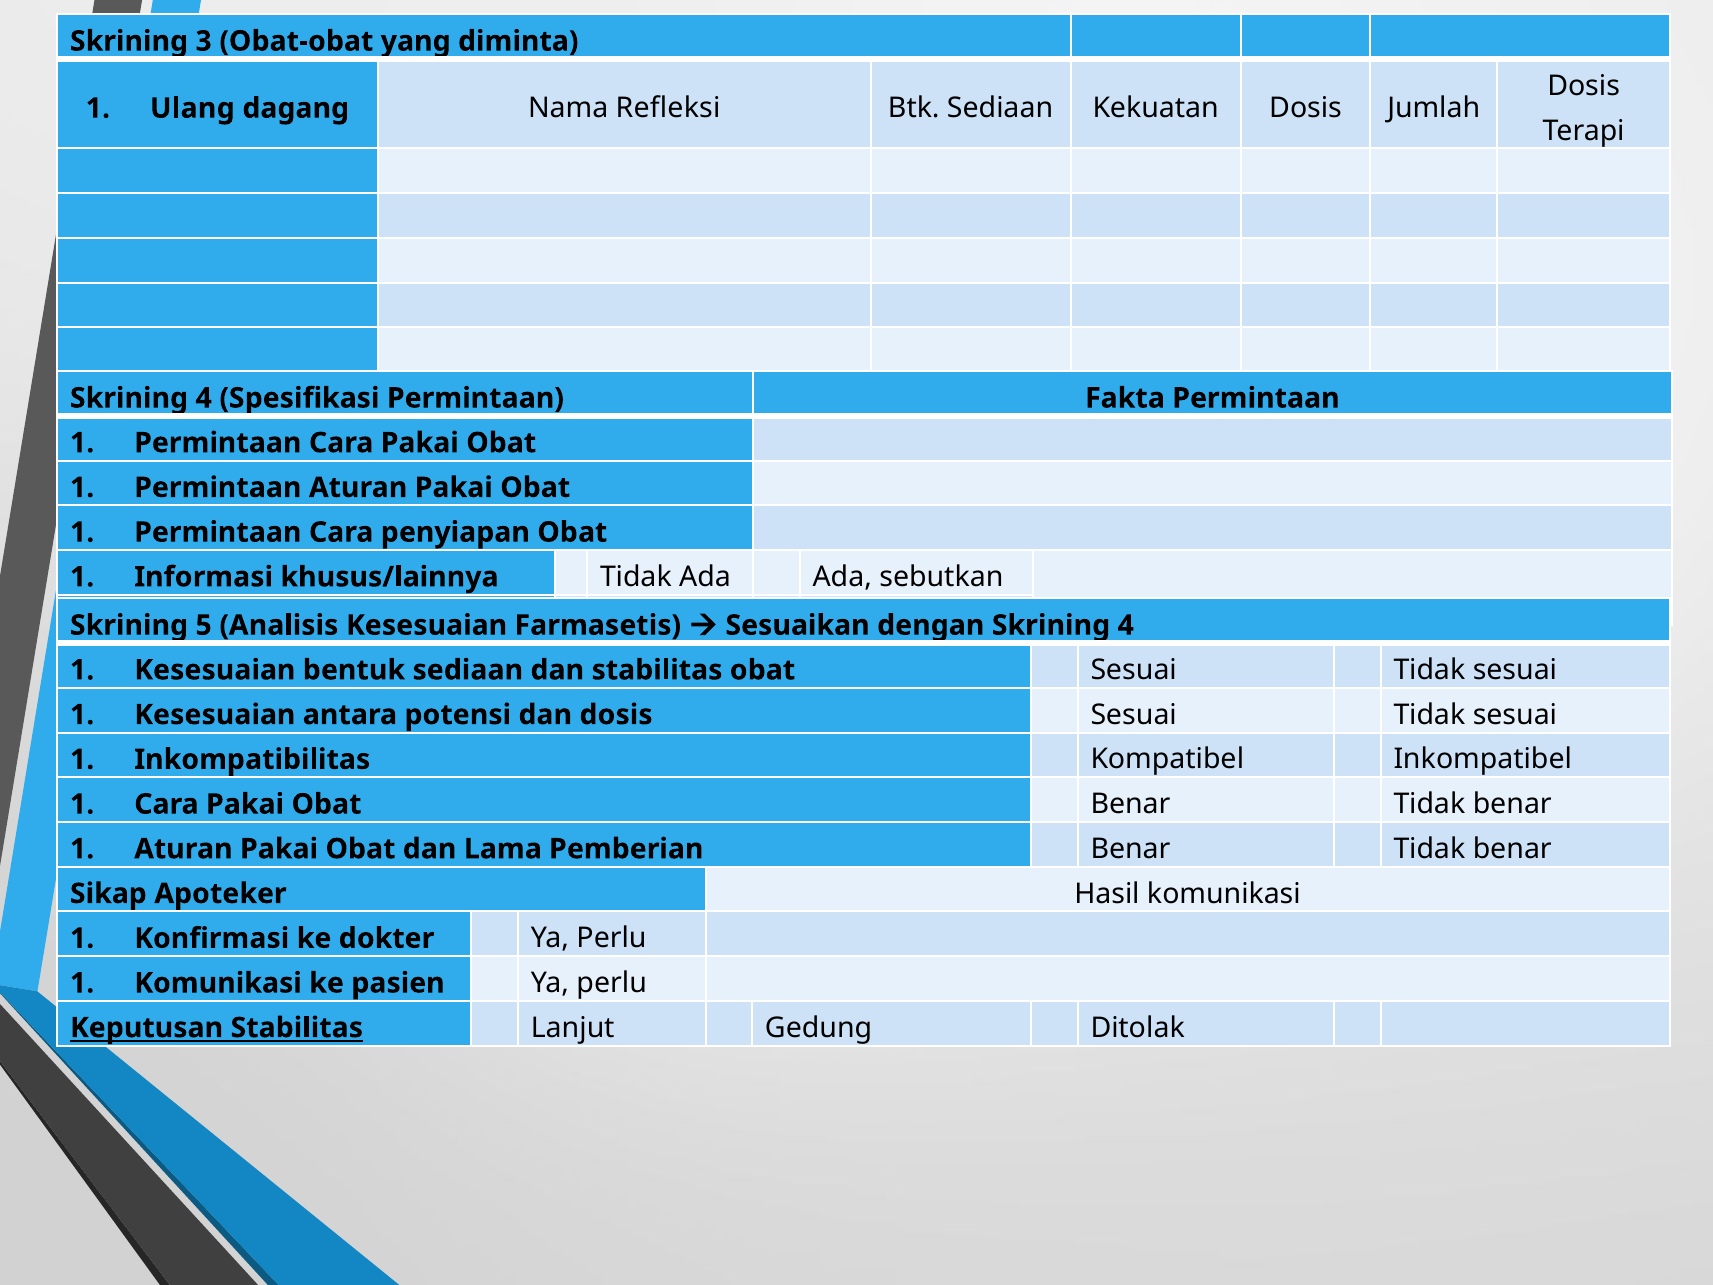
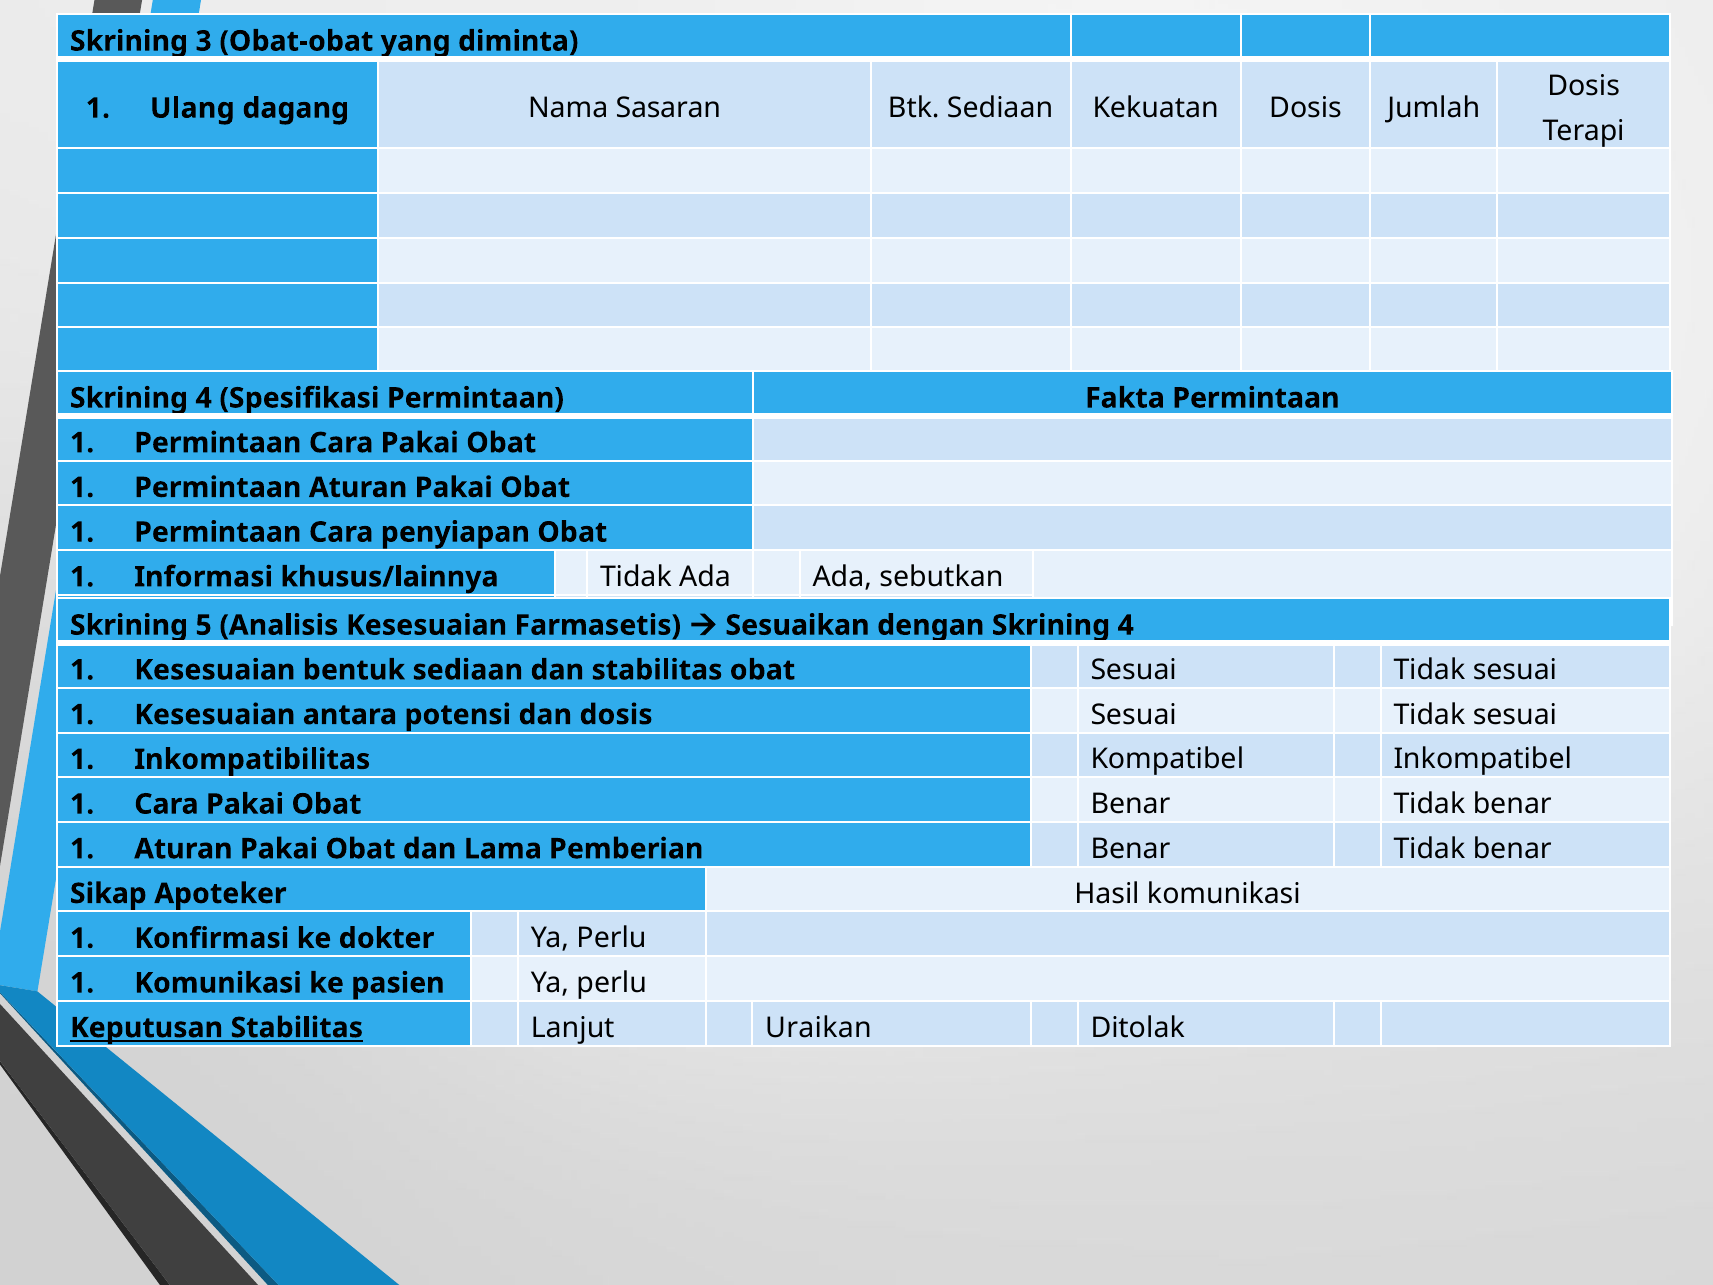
Refleksi: Refleksi -> Sasaran
Gedung: Gedung -> Uraikan
